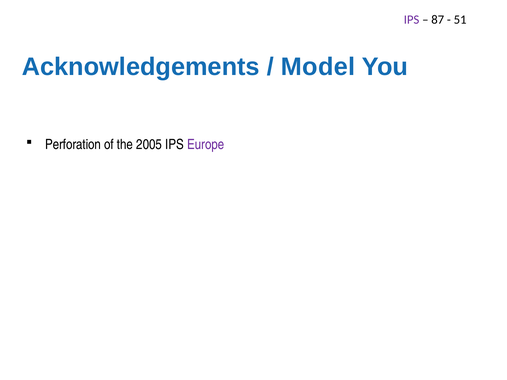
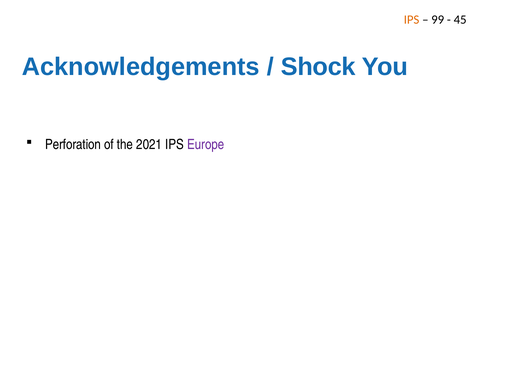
IPS at (412, 20) colour: purple -> orange
87: 87 -> 99
51: 51 -> 45
Model: Model -> Shock
2005: 2005 -> 2021
